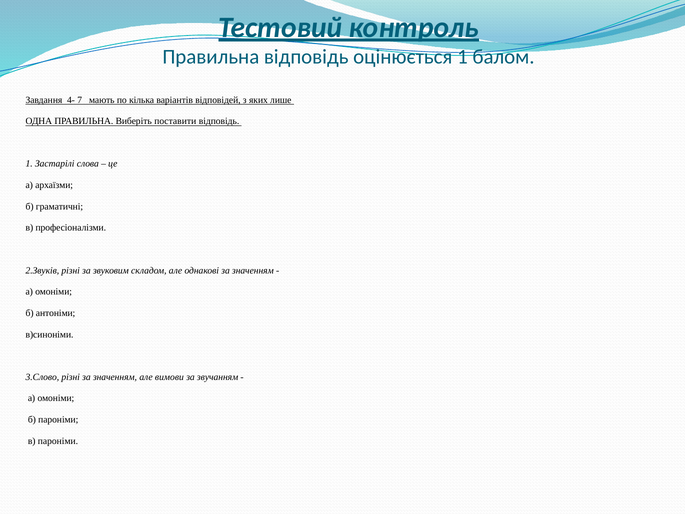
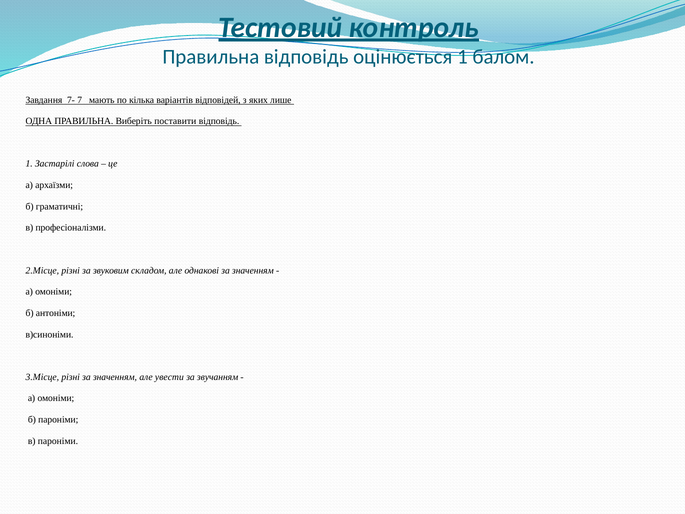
4-: 4- -> 7-
2.Звуків: 2.Звуків -> 2.Місце
3.Слово: 3.Слово -> 3.Місце
вимови: вимови -> увести
